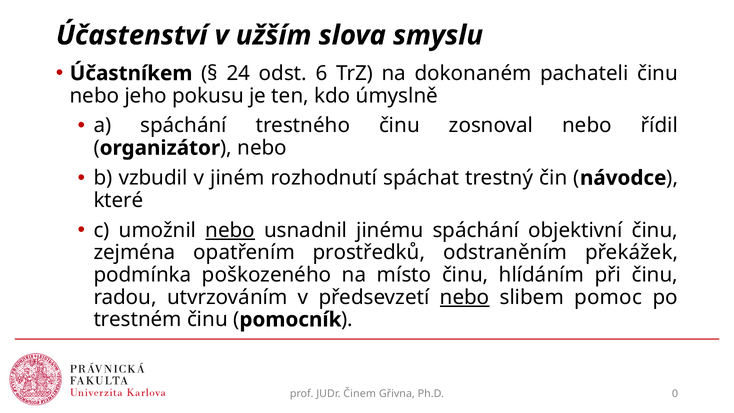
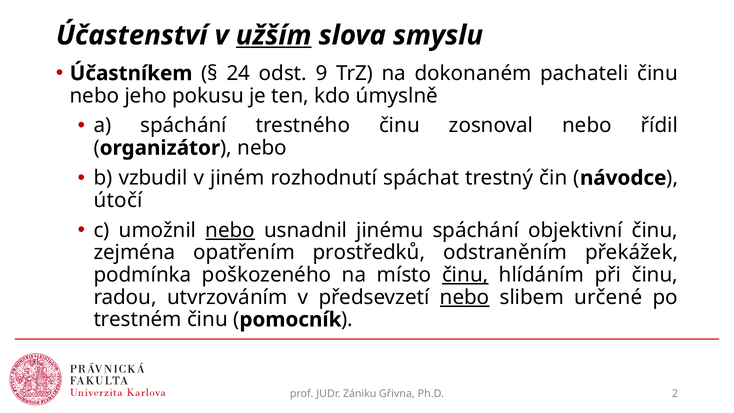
užším underline: none -> present
6: 6 -> 9
které: které -> útočí
činu at (465, 275) underline: none -> present
pomoc: pomoc -> určené
Činem: Činem -> Zániku
0: 0 -> 2
